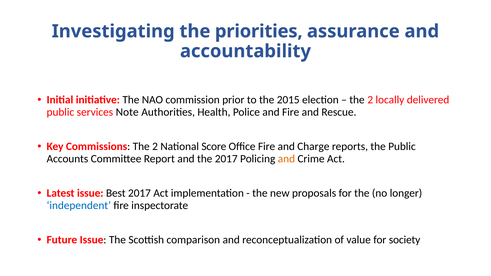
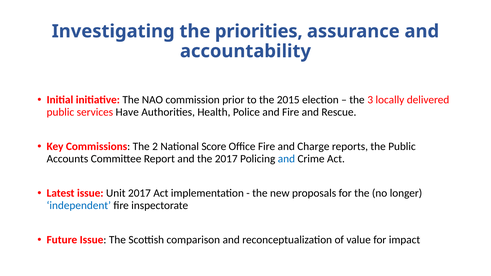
2 at (370, 100): 2 -> 3
Note: Note -> Have
and at (286, 159) colour: orange -> blue
Best: Best -> Unit
society: society -> impact
